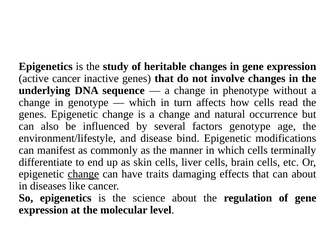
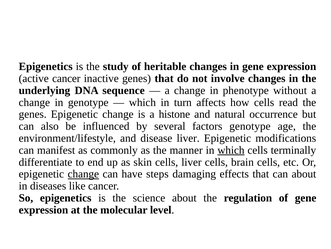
is a change: change -> histone
disease bind: bind -> liver
which at (231, 150) underline: none -> present
traits: traits -> steps
